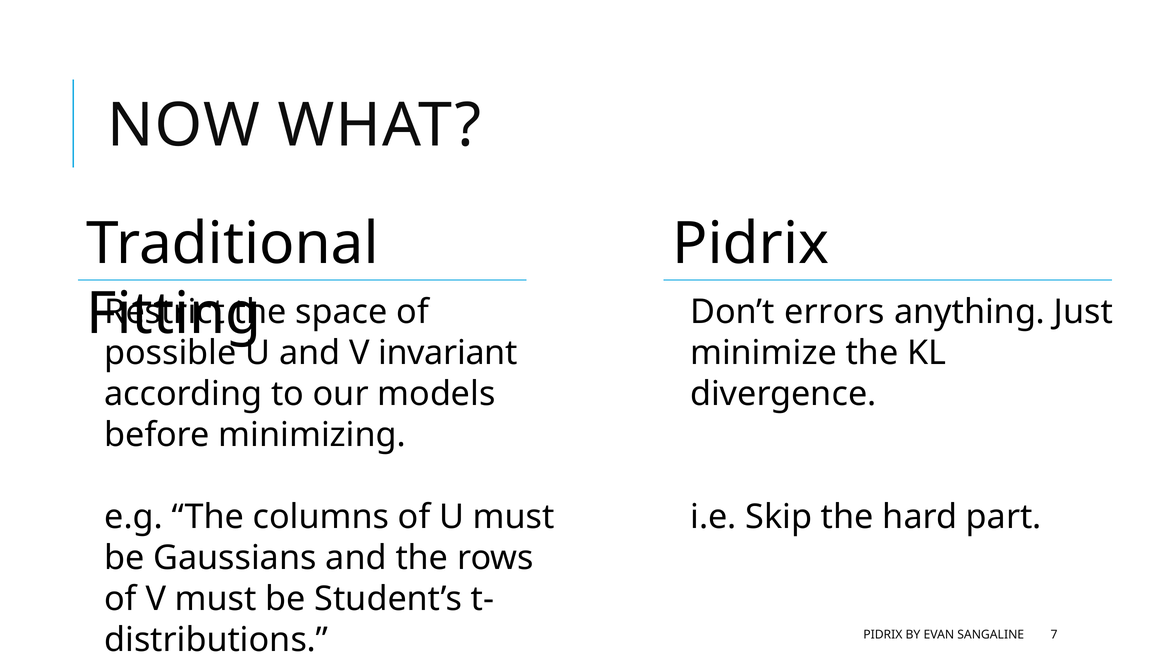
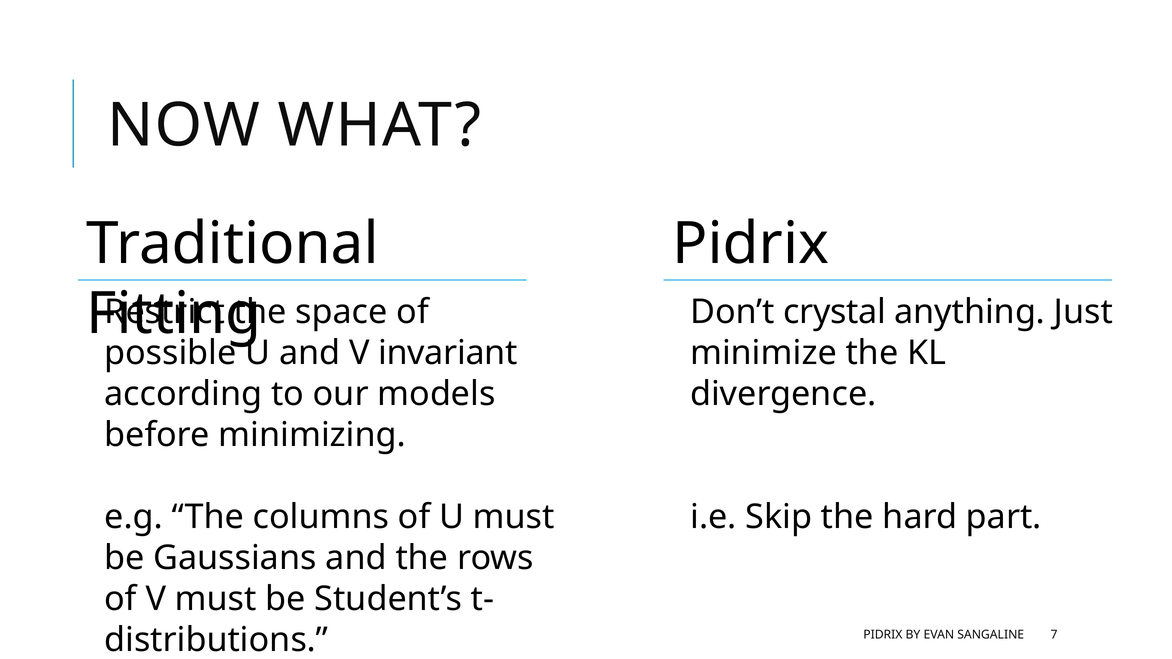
errors: errors -> crystal
